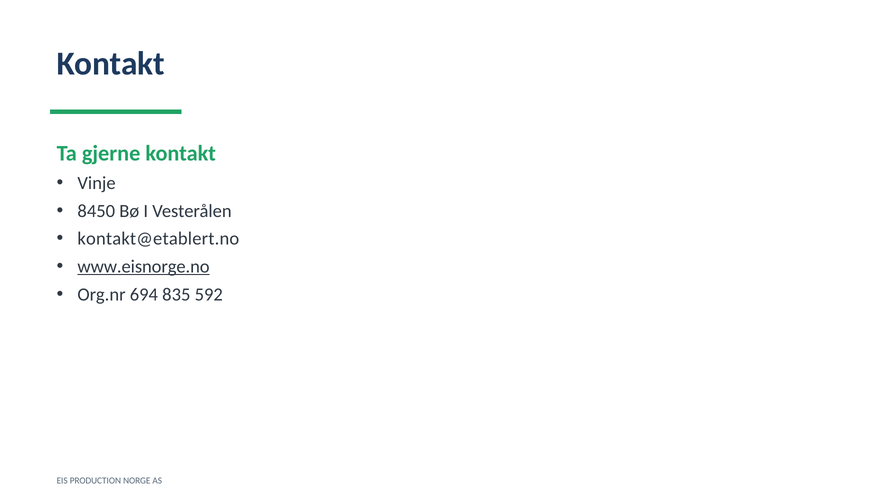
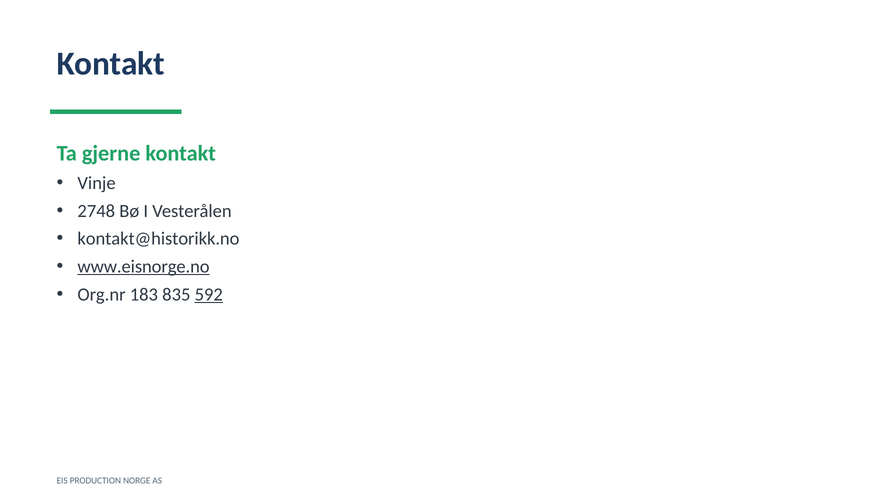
8450: 8450 -> 2748
kontakt@etablert.no: kontakt@etablert.no -> kontakt@historikk.no
694: 694 -> 183
592 underline: none -> present
